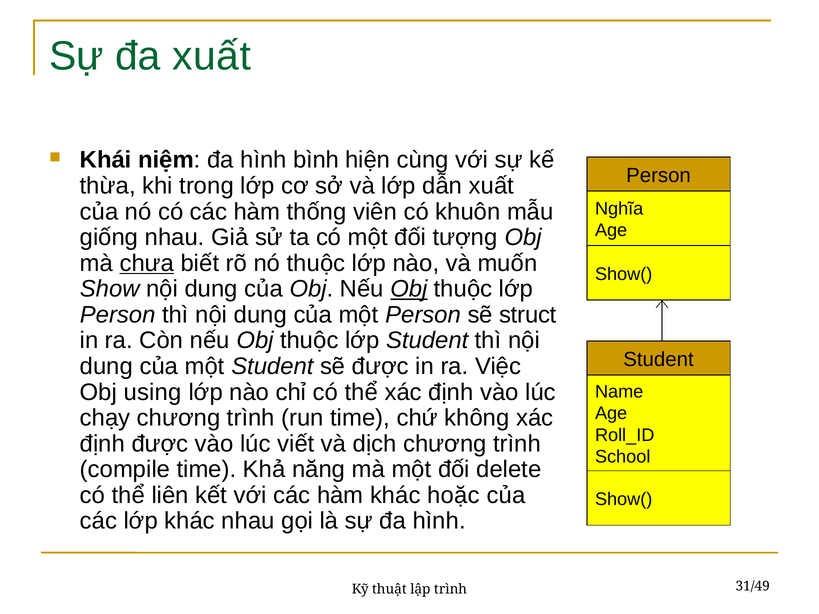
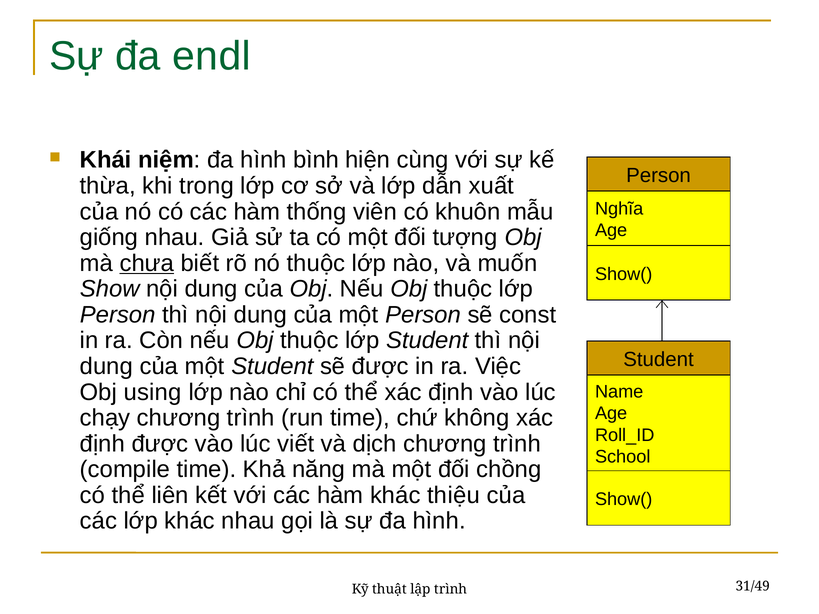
đa xuất: xuất -> endl
Obj at (409, 289) underline: present -> none
struct: struct -> const
delete: delete -> chồng
hoặc: hoặc -> thiệu
